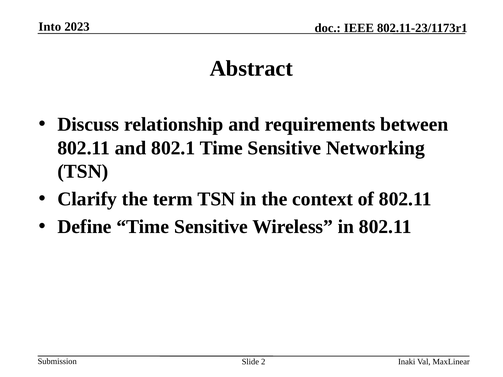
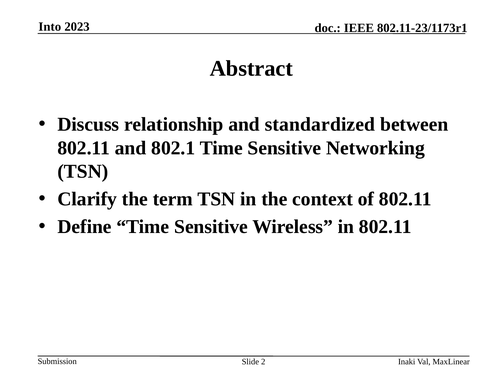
requirements: requirements -> standardized
